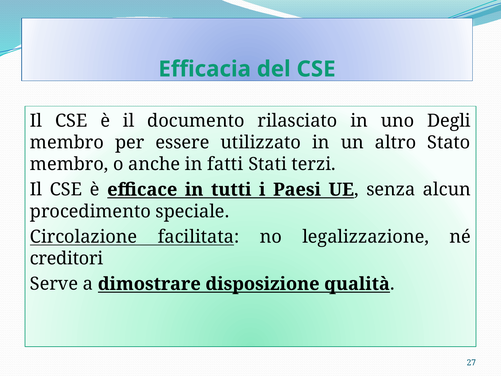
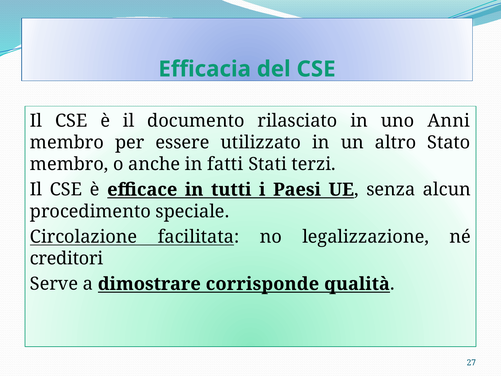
Degli: Degli -> Anni
disposizione: disposizione -> corrisponde
